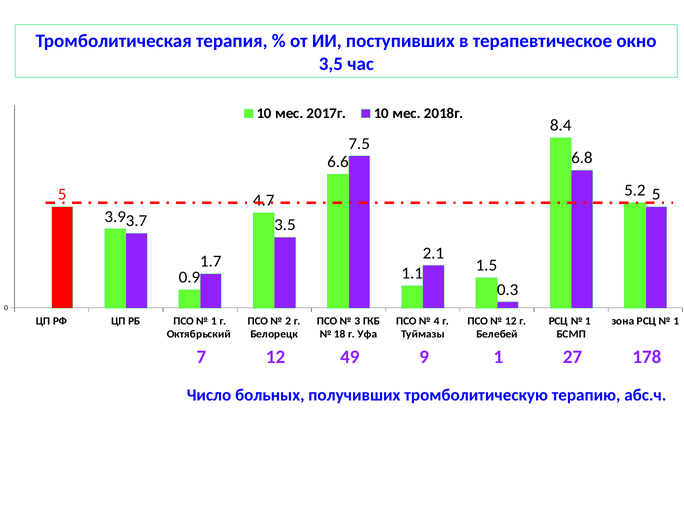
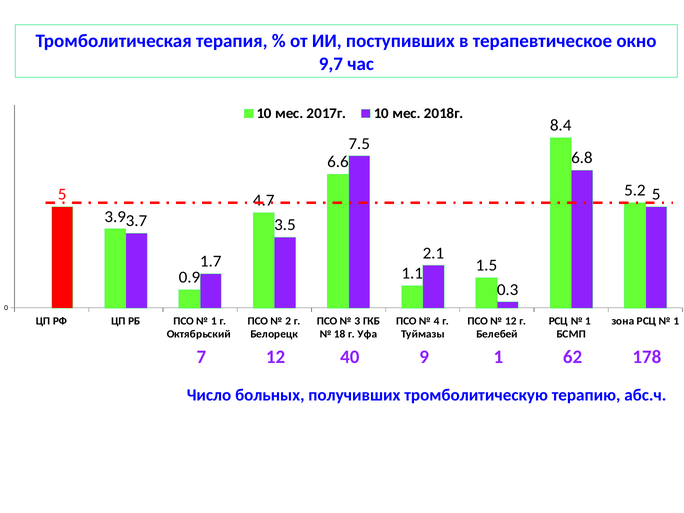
3,5: 3,5 -> 9,7
49: 49 -> 40
27: 27 -> 62
